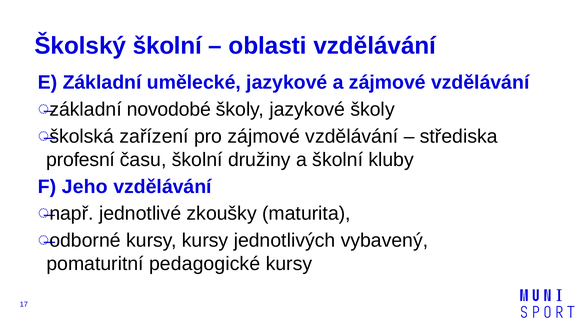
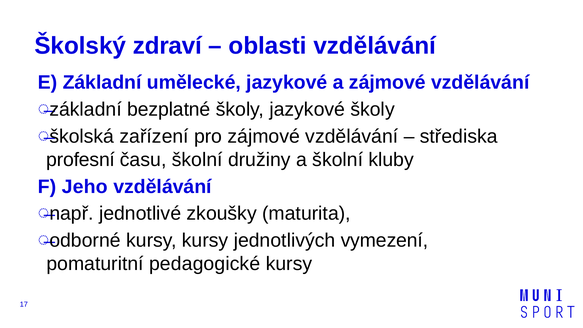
Školský školní: školní -> zdraví
novodobé: novodobé -> bezplatné
vybavený: vybavený -> vymezení
